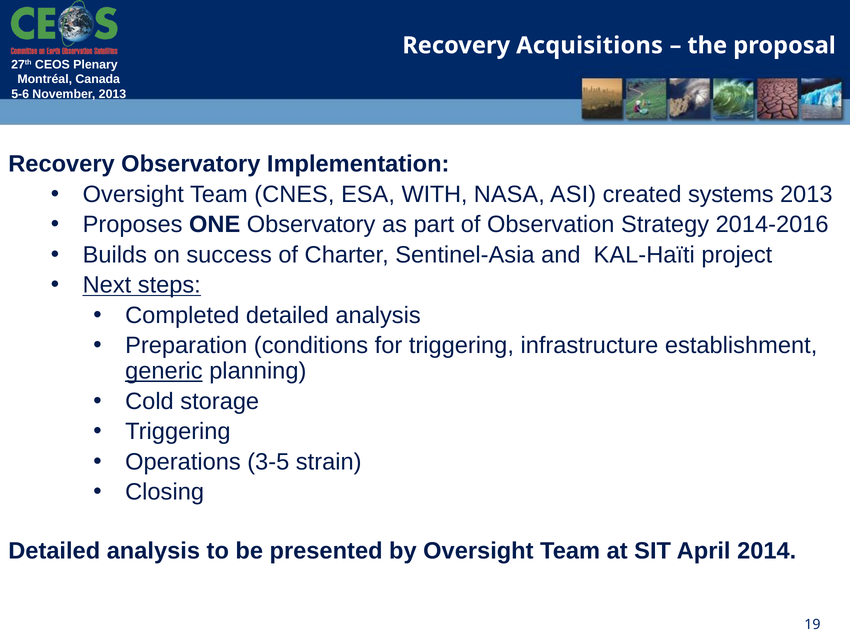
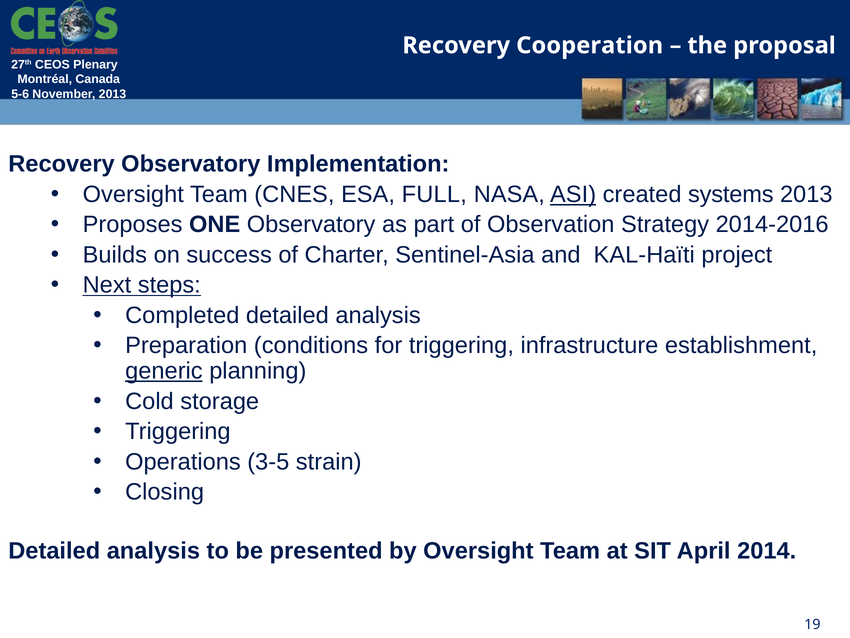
Acquisitions: Acquisitions -> Cooperation
WITH: WITH -> FULL
ASI underline: none -> present
